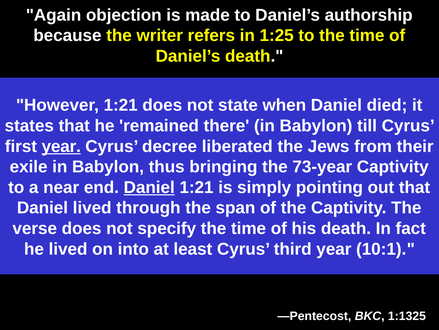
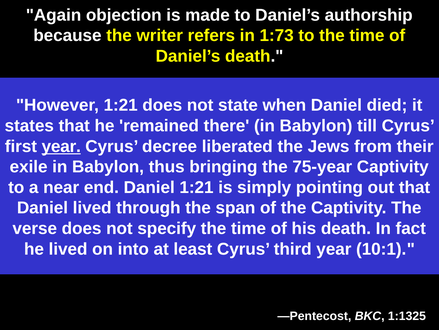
1:25: 1:25 -> 1:73
73-year: 73-year -> 75-year
Daniel at (149, 187) underline: present -> none
